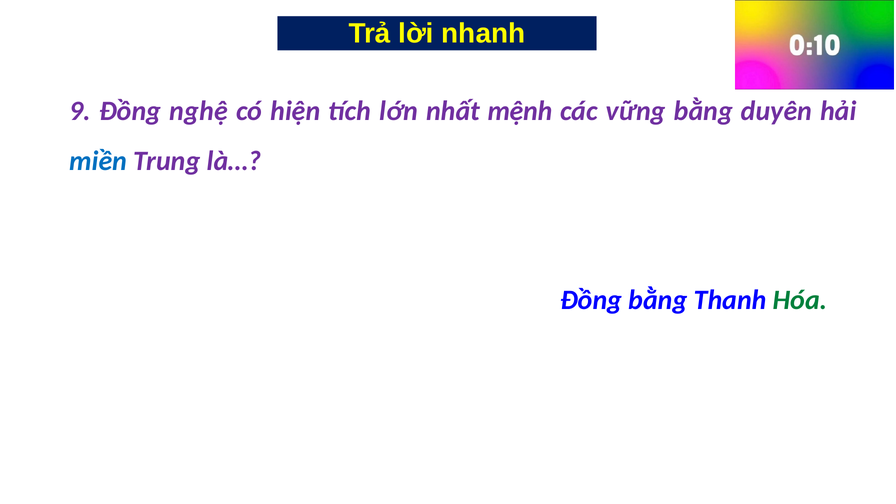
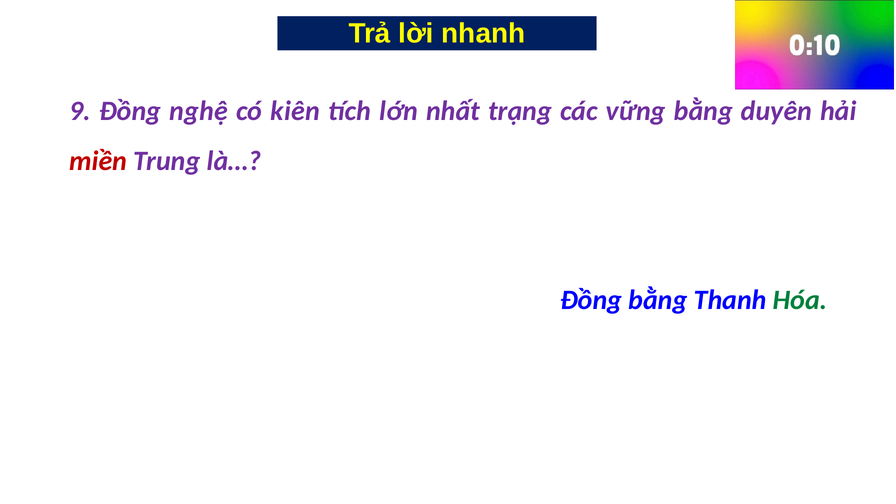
hiện: hiện -> kiên
mệnh: mệnh -> trạng
miền colour: blue -> red
